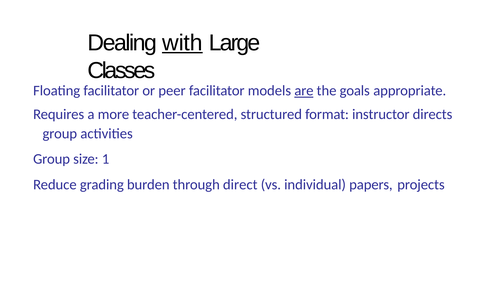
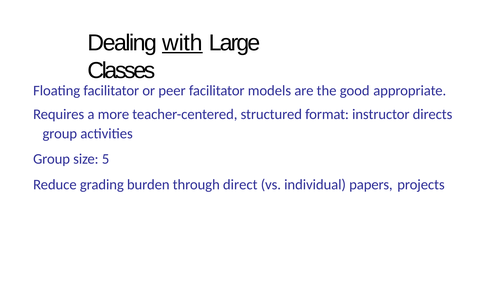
are underline: present -> none
goals: goals -> good
1: 1 -> 5
